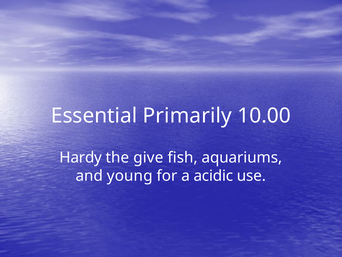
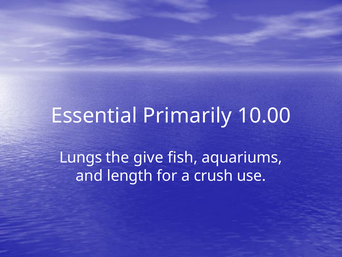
Hardy: Hardy -> Lungs
young: young -> length
acidic: acidic -> crush
